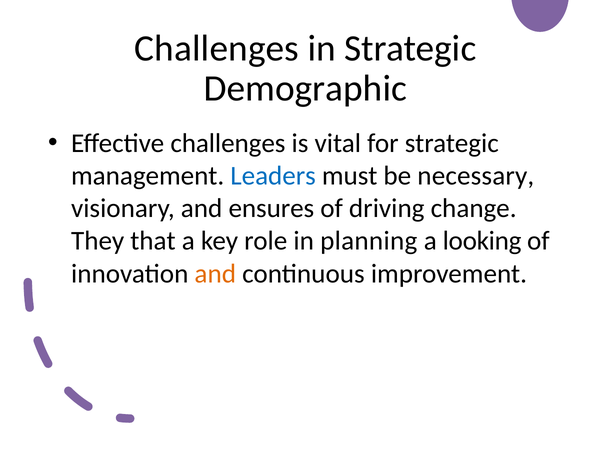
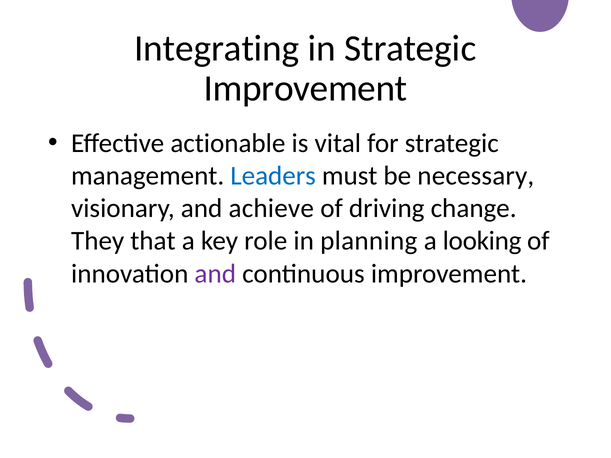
Challenges at (217, 48): Challenges -> Integrating
Demographic at (305, 89): Demographic -> Improvement
Effective challenges: challenges -> actionable
ensures: ensures -> achieve
and at (215, 274) colour: orange -> purple
